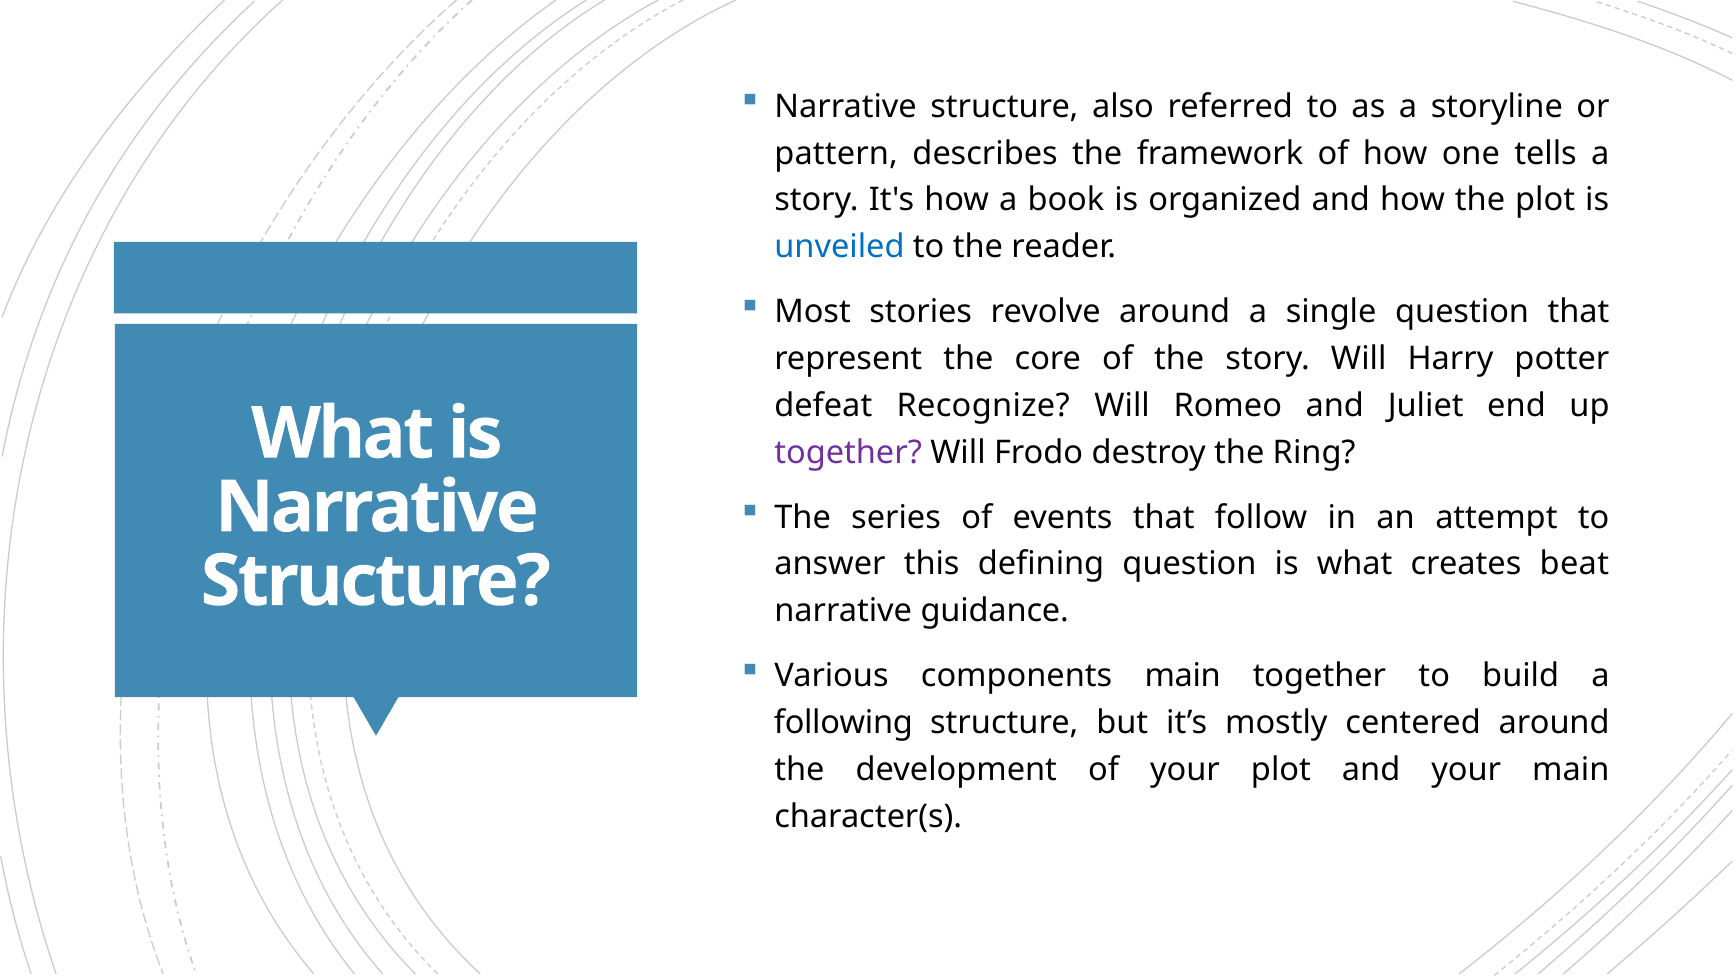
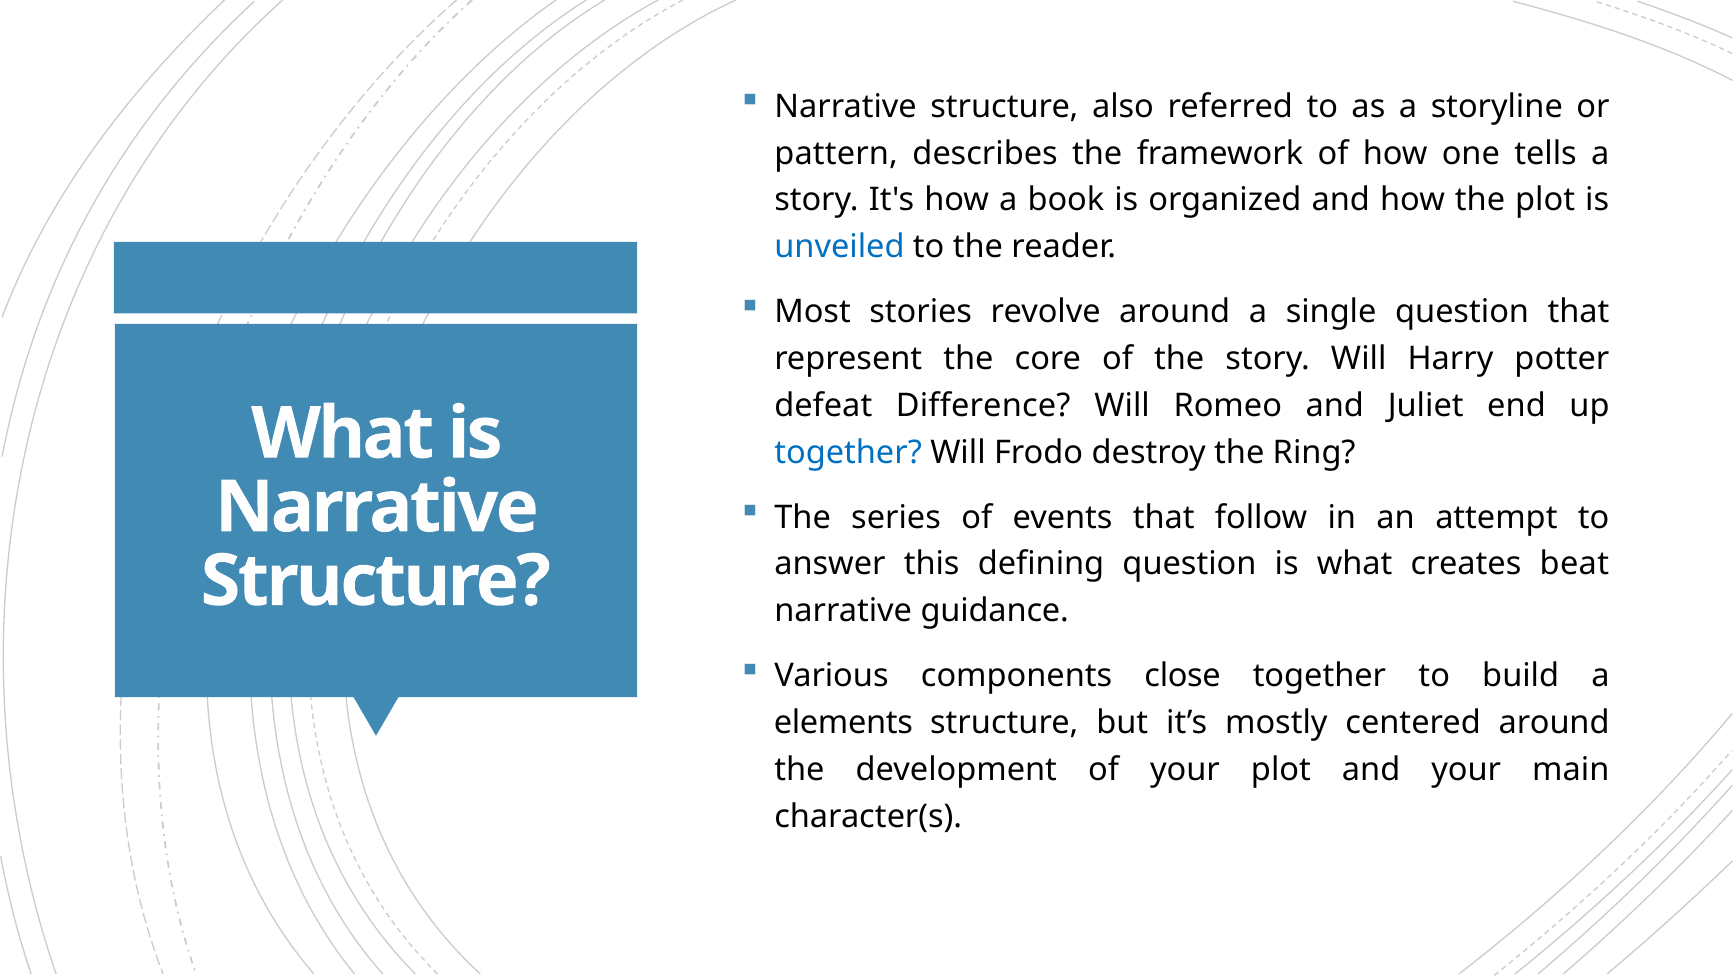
Recognize: Recognize -> Difference
together at (848, 453) colour: purple -> blue
components main: main -> close
following: following -> elements
